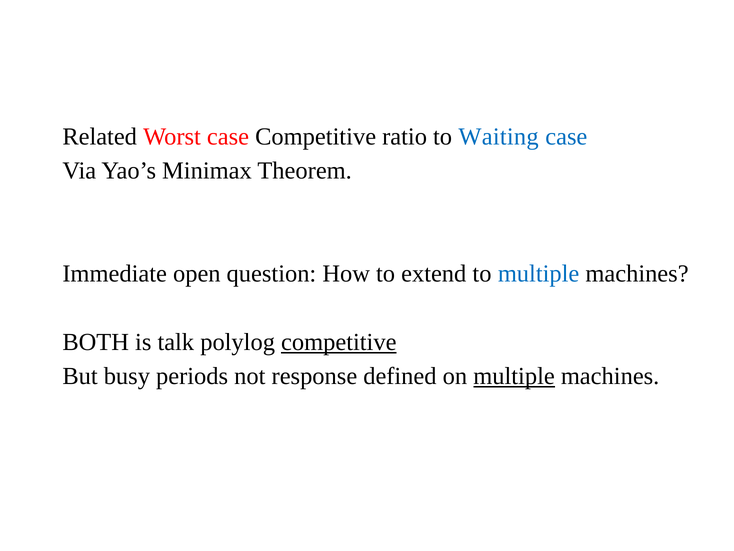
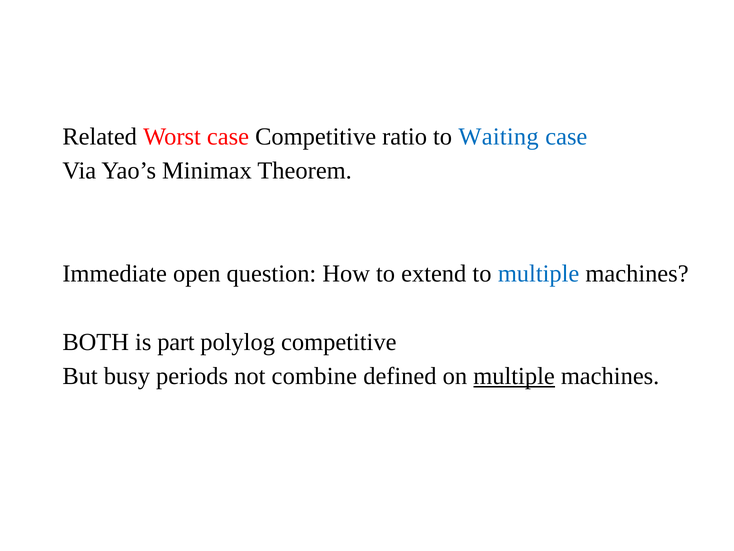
talk: talk -> part
competitive at (339, 342) underline: present -> none
response: response -> combine
